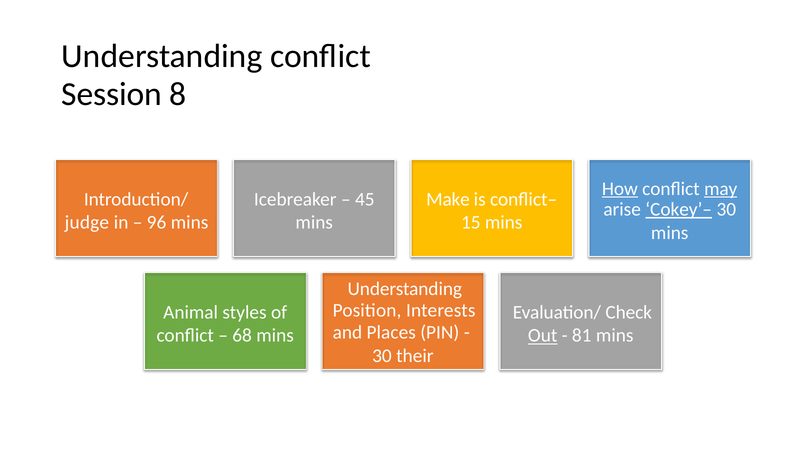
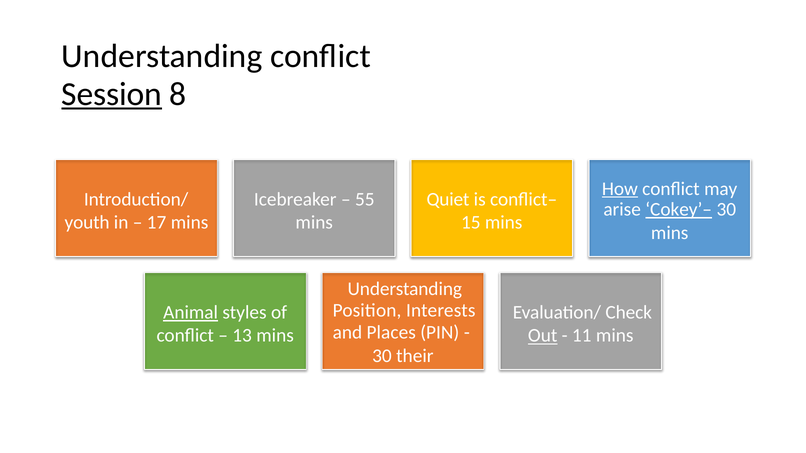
Session underline: none -> present
may underline: present -> none
45: 45 -> 55
Make: Make -> Quiet
judge: judge -> youth
96: 96 -> 17
Animal underline: none -> present
68: 68 -> 13
81: 81 -> 11
